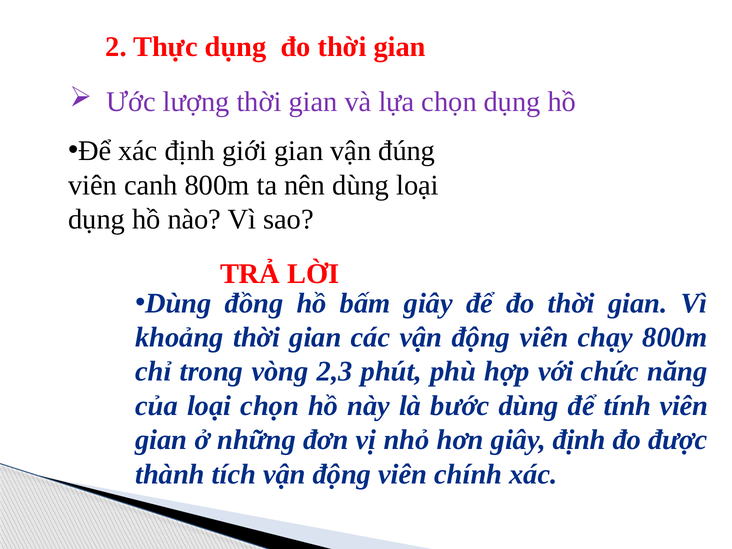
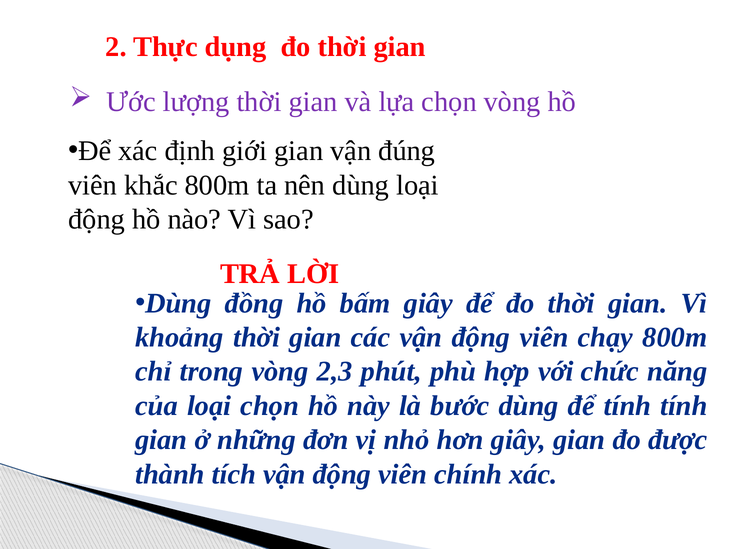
chọn dụng: dụng -> vòng
canh: canh -> khắc
dụng at (97, 219): dụng -> động
tính viên: viên -> tính
giây định: định -> gian
